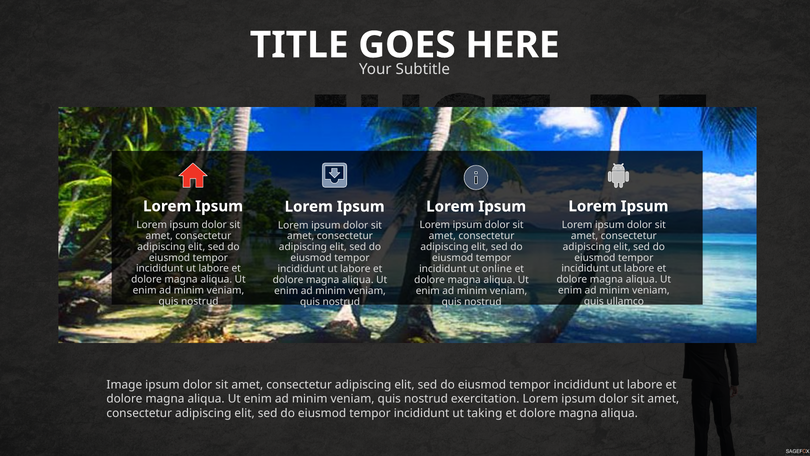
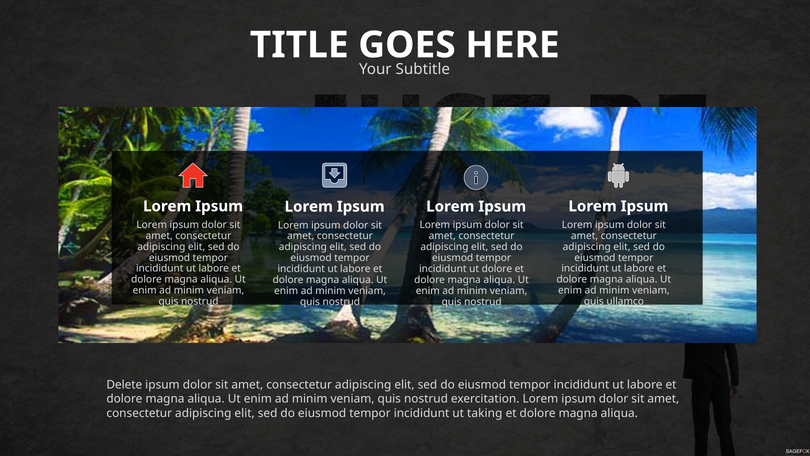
ut online: online -> dolore
Image: Image -> Delete
